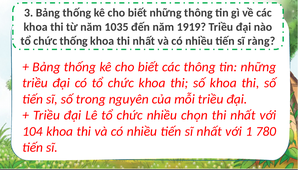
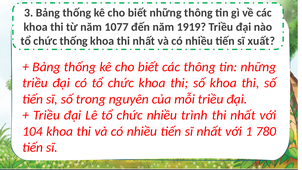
1035: 1035 -> 1077
ràng: ràng -> xuất
chọn: chọn -> trình
